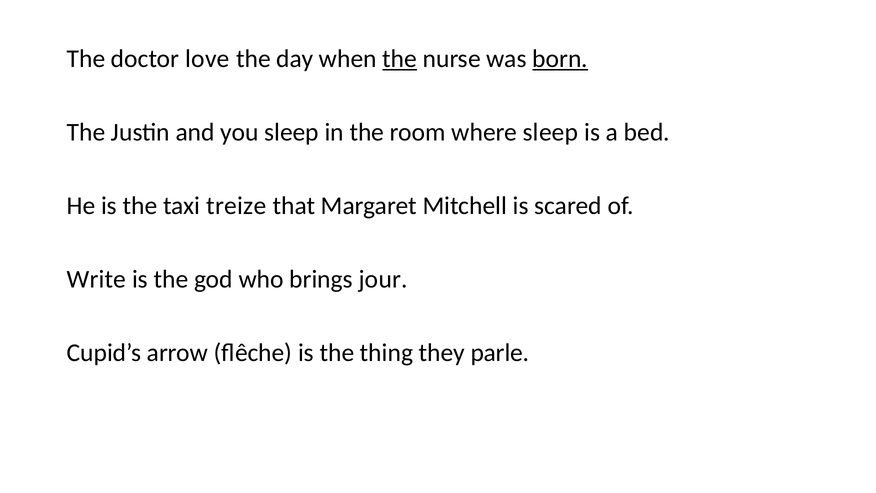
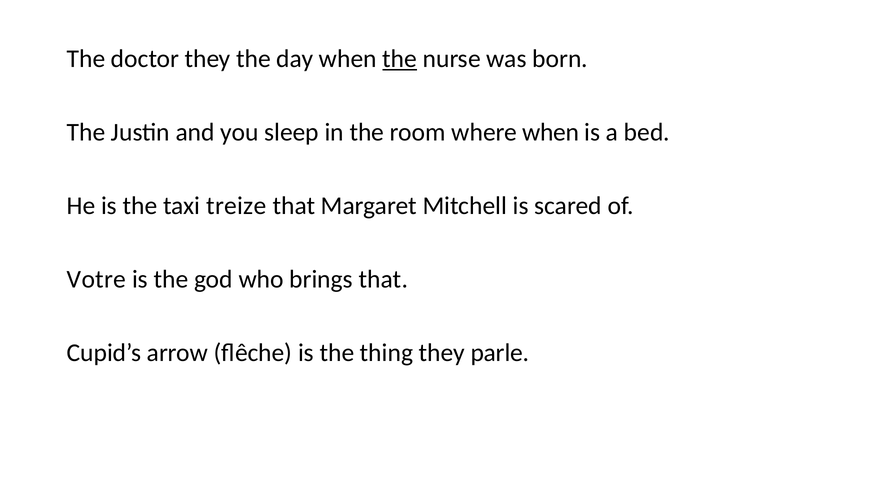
doctor love: love -> they
born underline: present -> none
where sleep: sleep -> when
Write: Write -> Votre
brings jour: jour -> that
